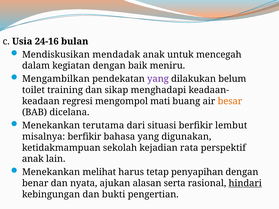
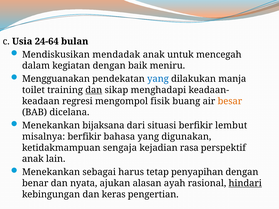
24-16: 24-16 -> 24-64
Mengambilkan: Mengambilkan -> Mengguanakan
yang at (158, 79) colour: purple -> blue
belum: belum -> manja
dan at (94, 90) underline: none -> present
mati: mati -> fisik
terutama: terutama -> bijaksana
sekolah: sekolah -> sengaja
rata: rata -> rasa
melihat: melihat -> sebagai
serta: serta -> ayah
bukti: bukti -> keras
